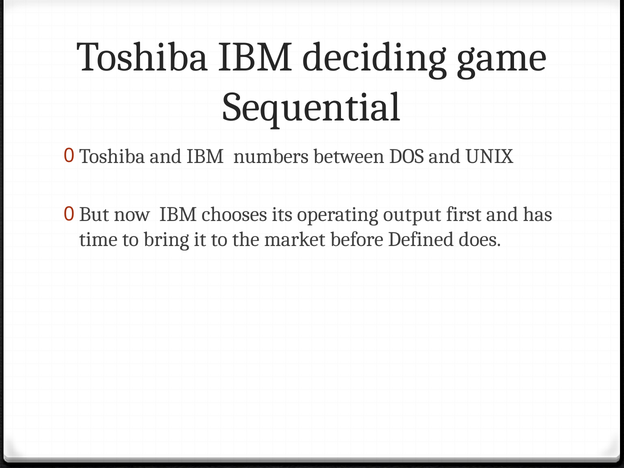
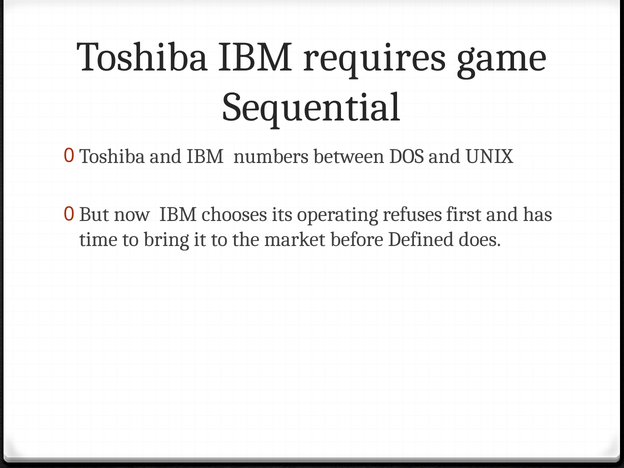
deciding: deciding -> requires
output: output -> refuses
